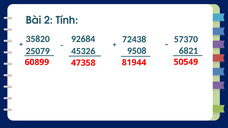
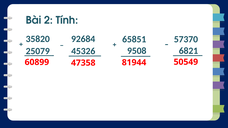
72438: 72438 -> 65851
